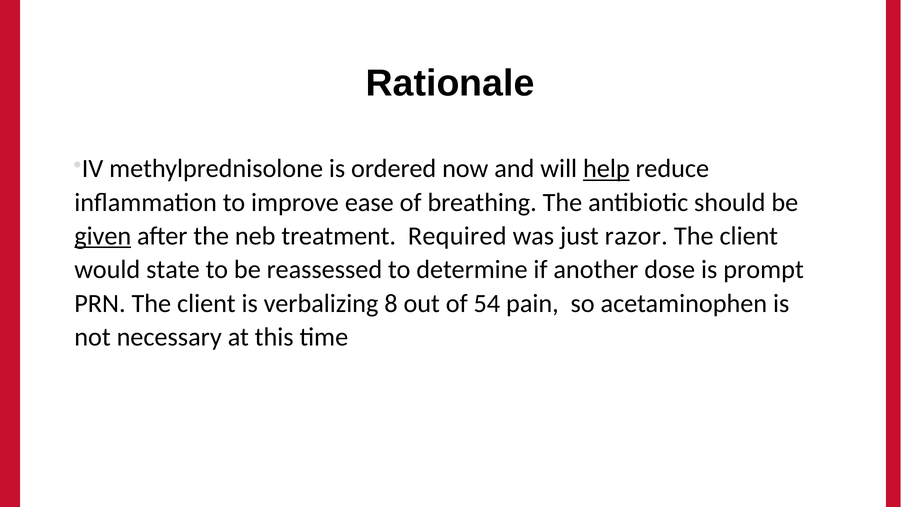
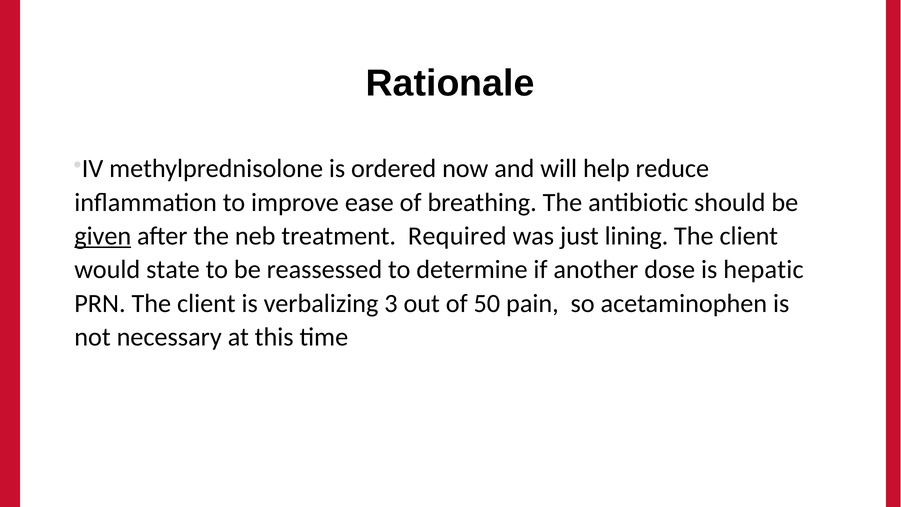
help underline: present -> none
razor: razor -> lining
prompt: prompt -> hepatic
8: 8 -> 3
54: 54 -> 50
